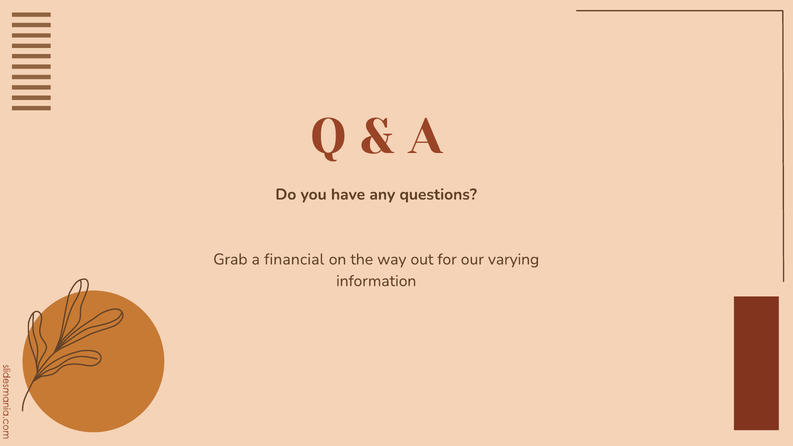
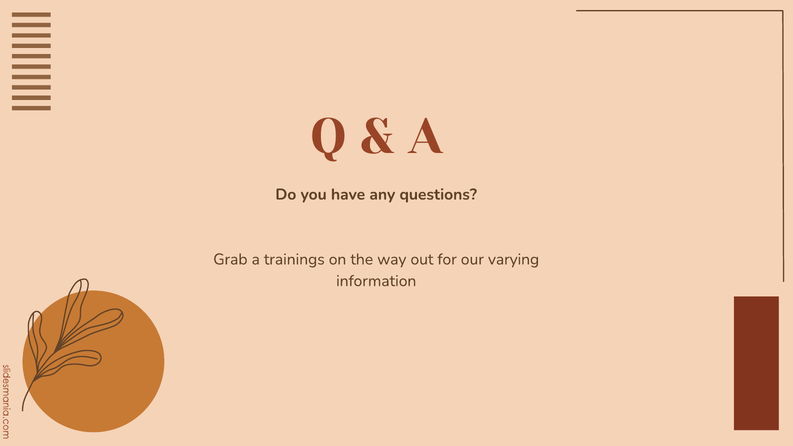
financial: financial -> trainings
